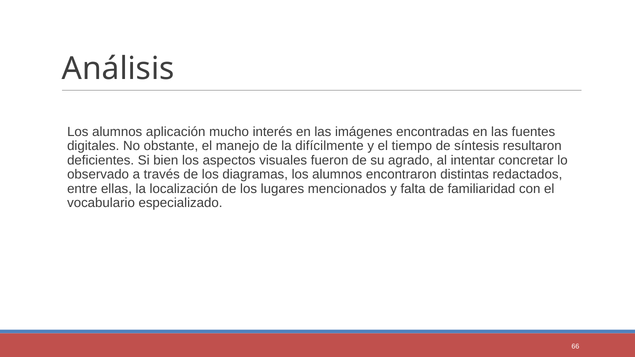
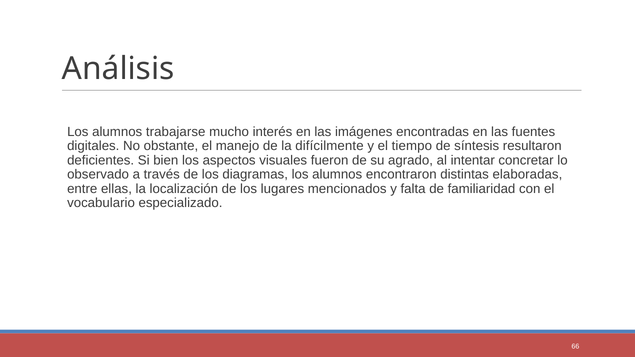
aplicación: aplicación -> trabajarse
redactados: redactados -> elaboradas
